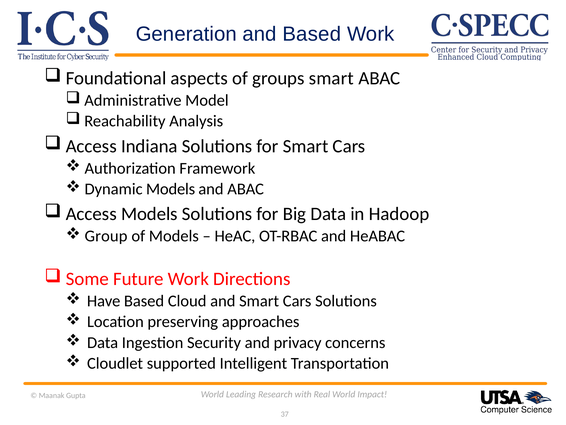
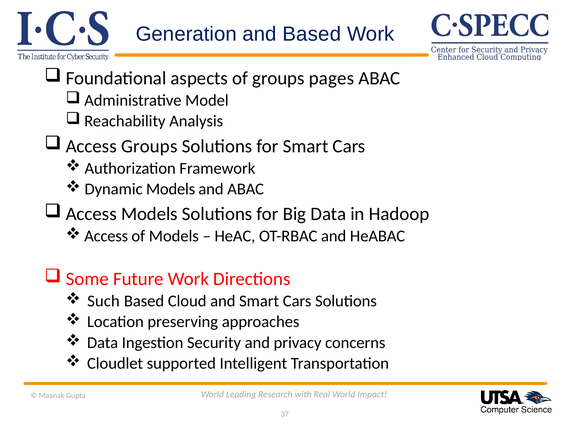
groups smart: smart -> pages
Access Indiana: Indiana -> Groups
Group at (106, 236): Group -> Access
Have: Have -> Such
